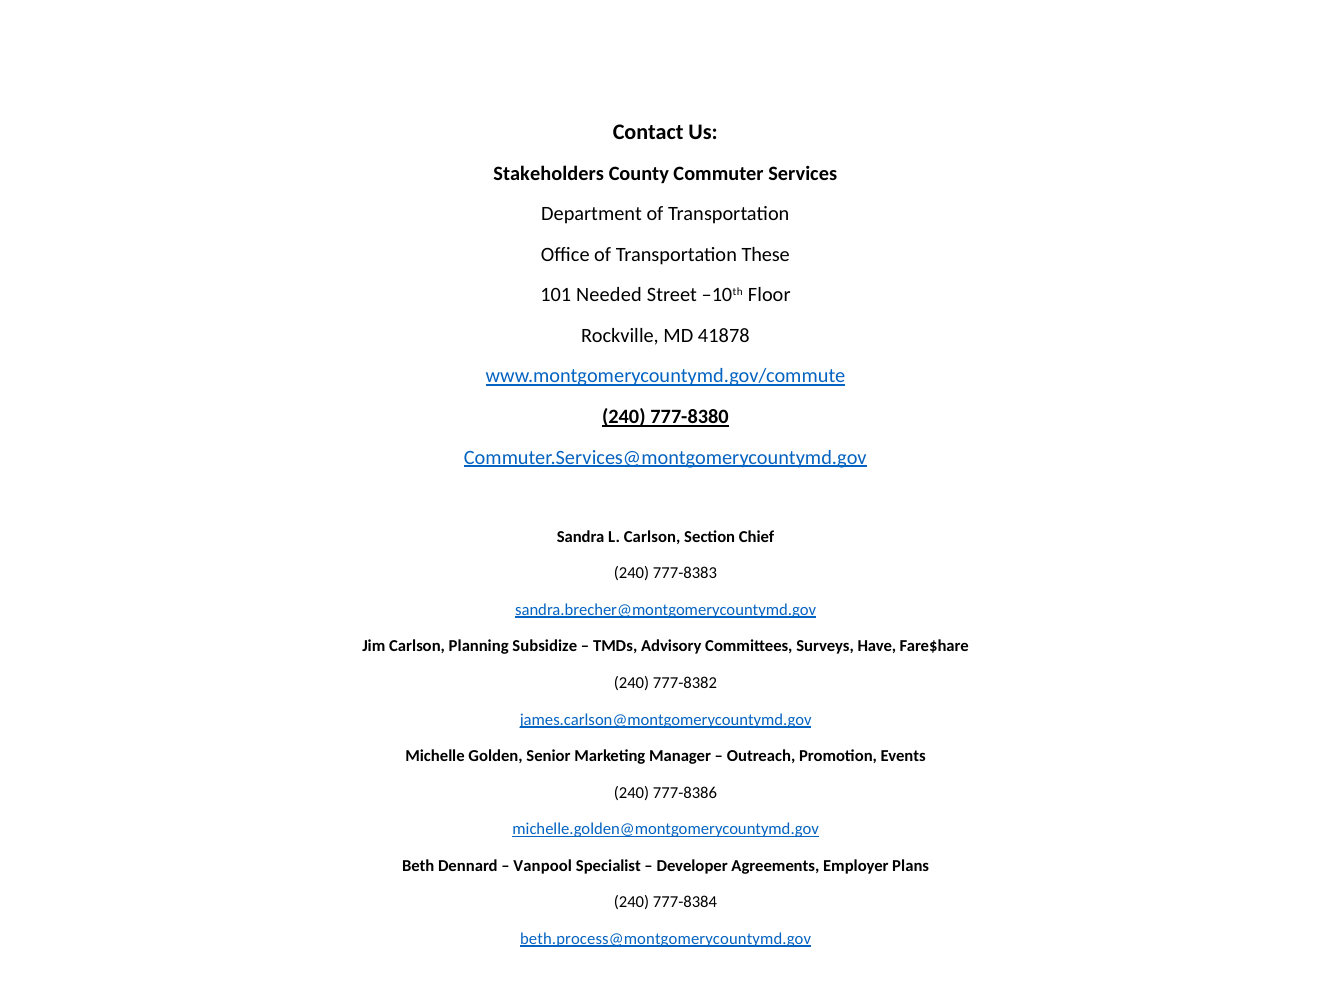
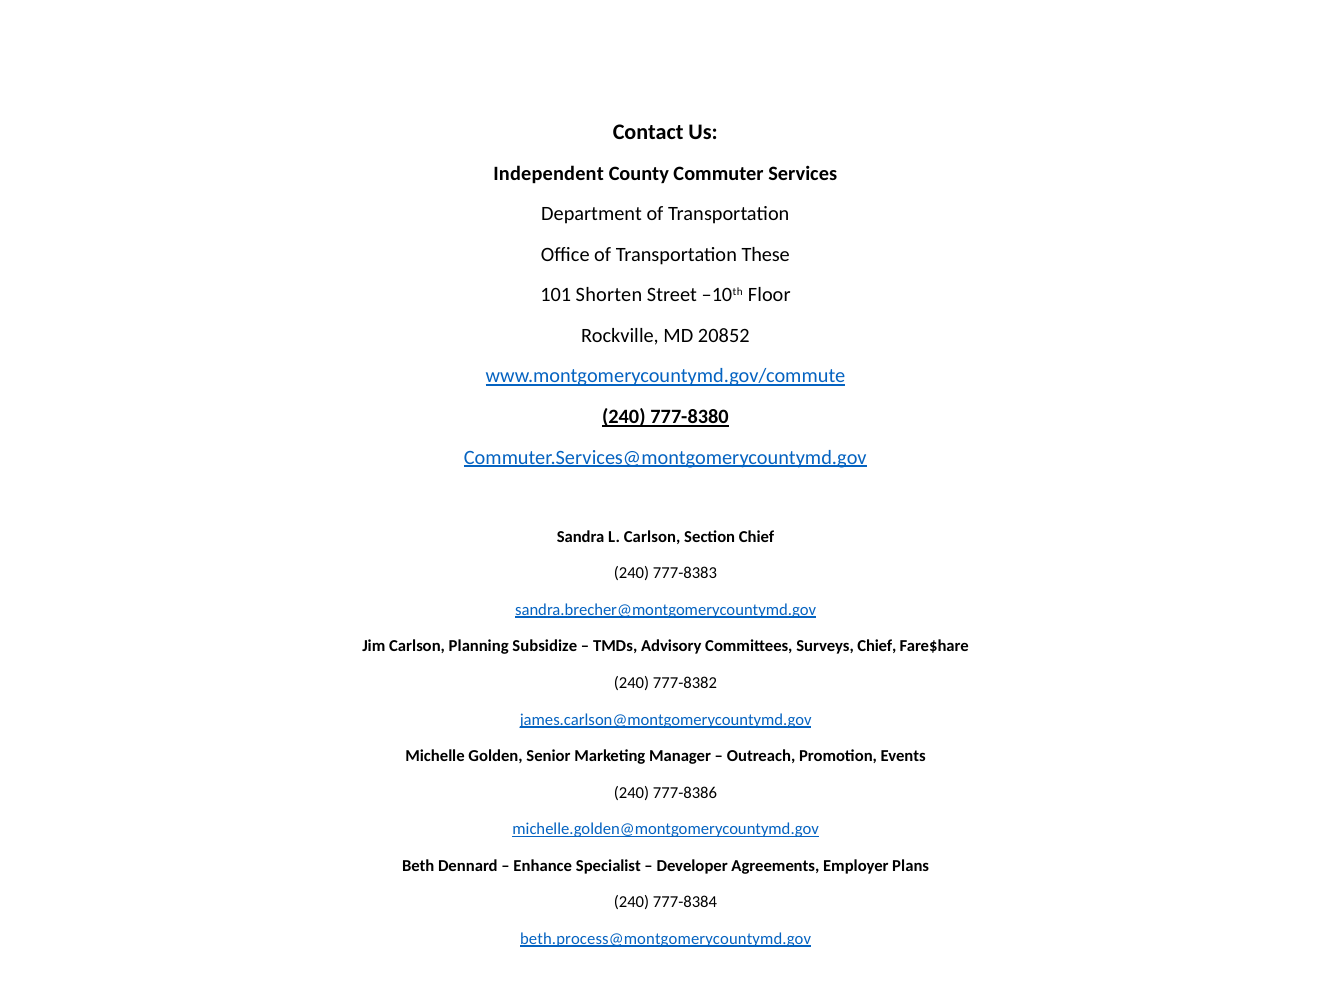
Stakeholders: Stakeholders -> Independent
Needed: Needed -> Shorten
41878: 41878 -> 20852
Surveys Have: Have -> Chief
Vanpool: Vanpool -> Enhance
